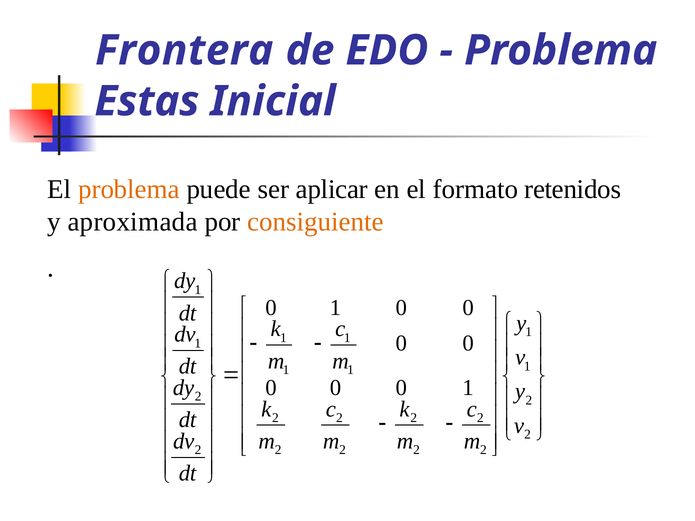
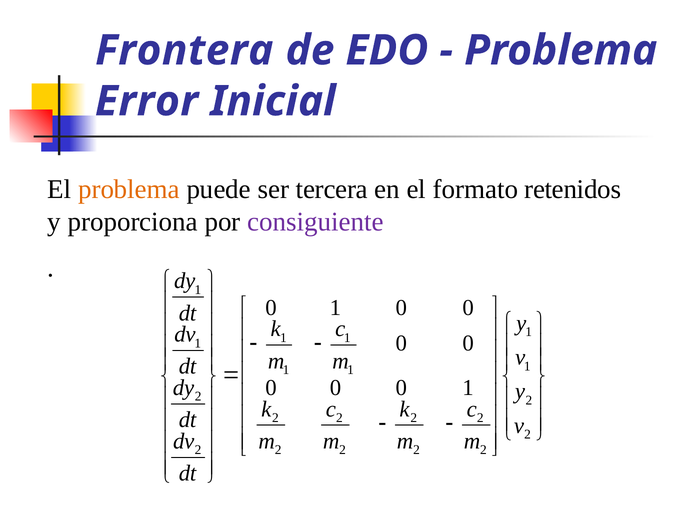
Estas: Estas -> Error
aplicar: aplicar -> tercera
aproximada: aproximada -> proporciona
consiguiente colour: orange -> purple
